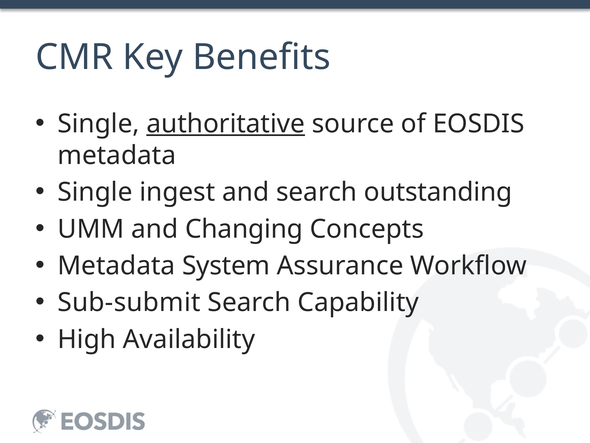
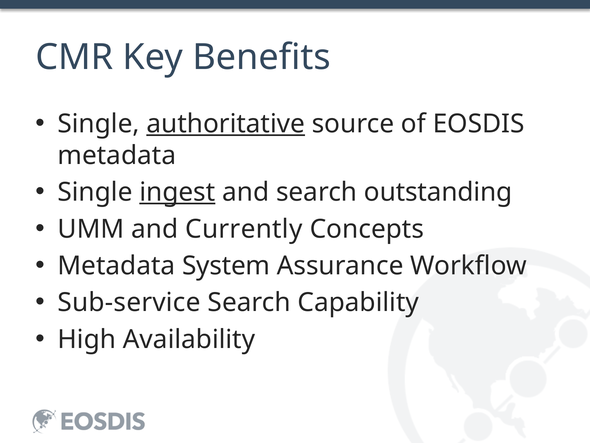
ingest underline: none -> present
Changing: Changing -> Currently
Sub-submit: Sub-submit -> Sub-service
